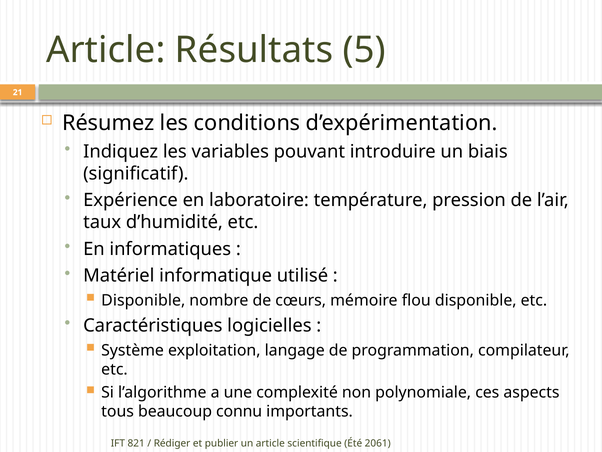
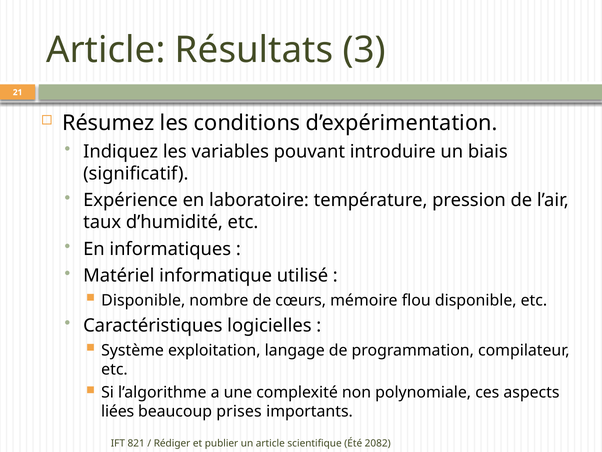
5: 5 -> 3
tous: tous -> liées
connu: connu -> prises
2061: 2061 -> 2082
